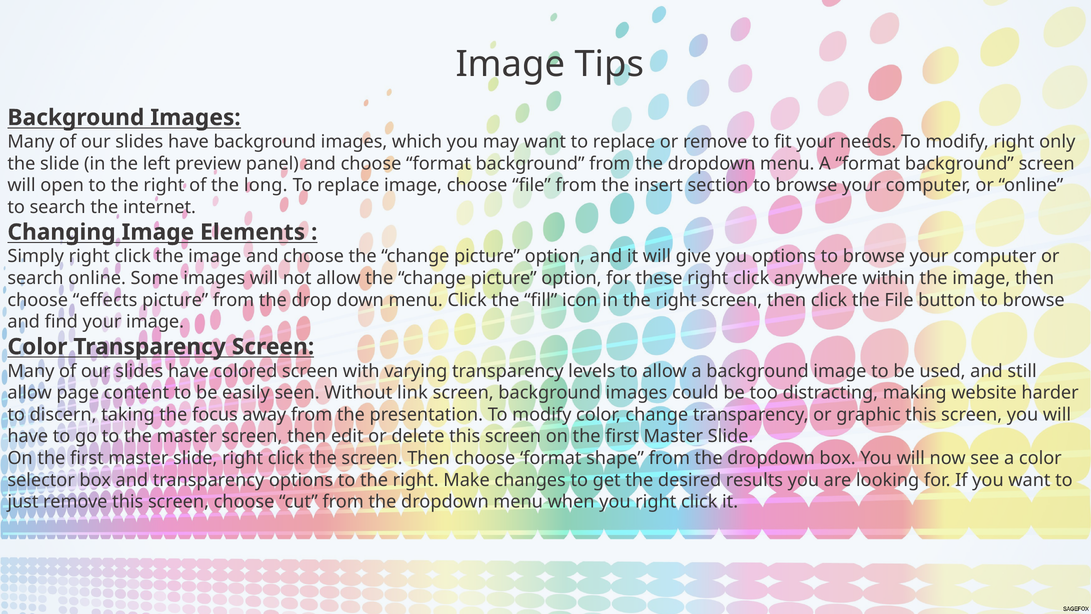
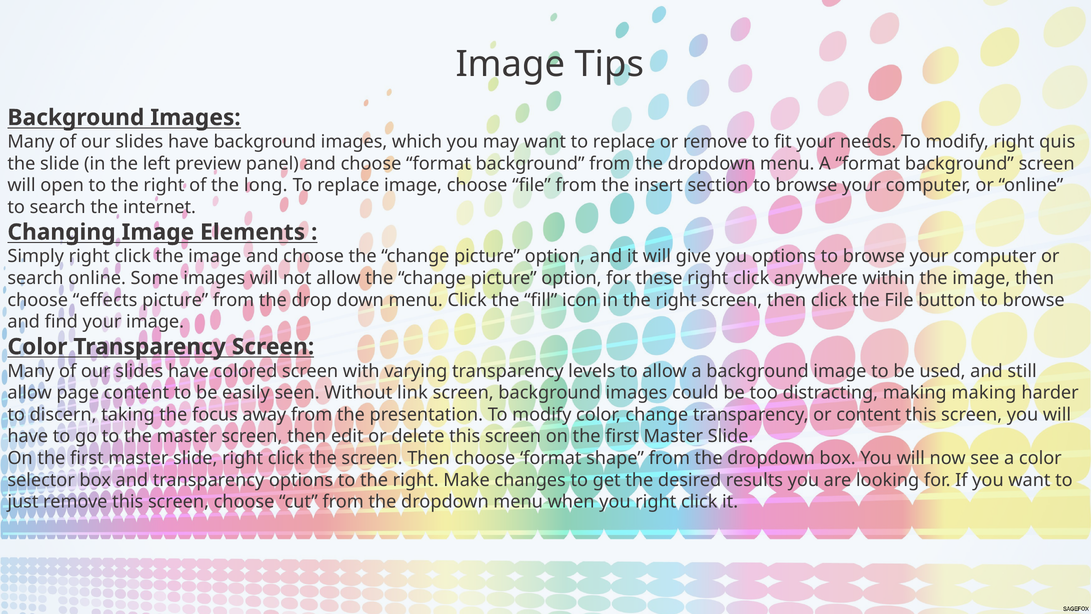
only: only -> quis
making website: website -> making
or graphic: graphic -> content
